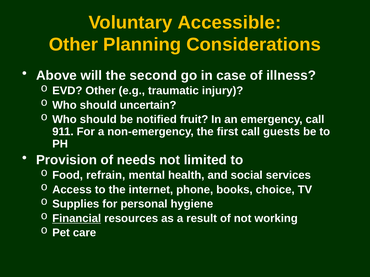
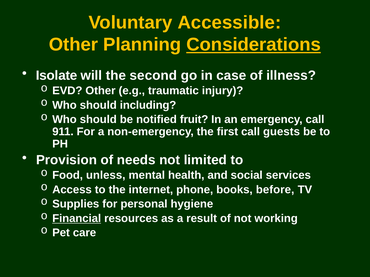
Considerations underline: none -> present
Above: Above -> Isolate
uncertain: uncertain -> including
refrain: refrain -> unless
choice: choice -> before
